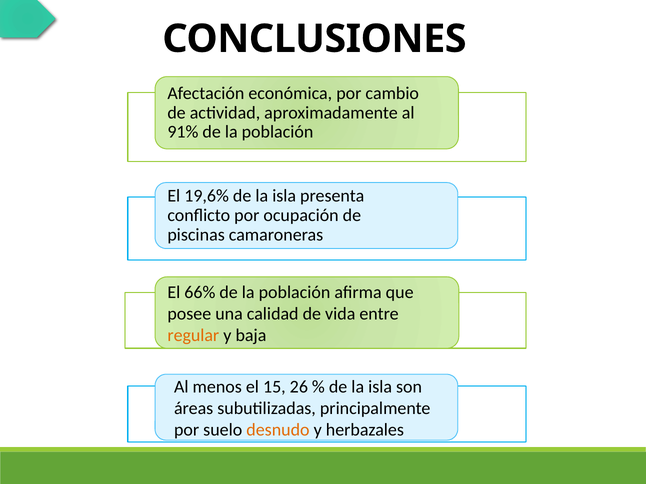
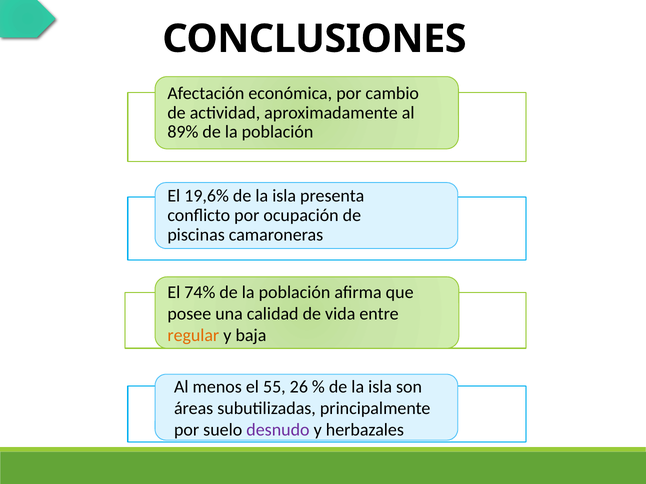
91%: 91% -> 89%
66%: 66% -> 74%
15: 15 -> 55
desnudo colour: orange -> purple
